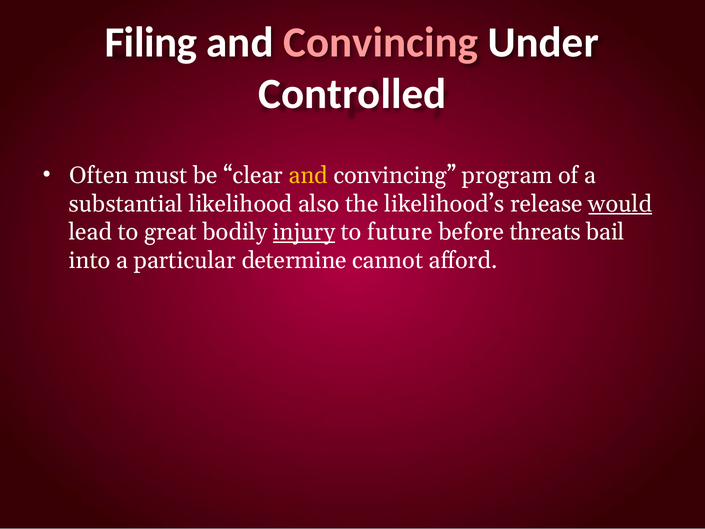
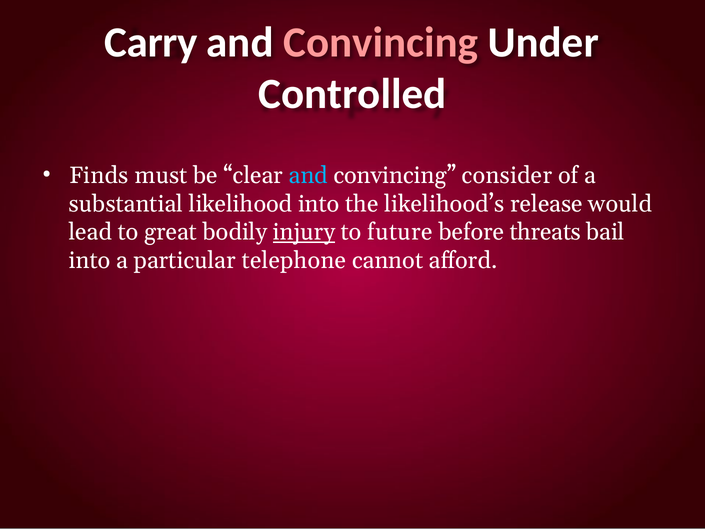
Filing: Filing -> Carry
Often: Often -> Finds
and at (308, 176) colour: yellow -> light blue
program: program -> consider
likelihood also: also -> into
would underline: present -> none
determine: determine -> telephone
